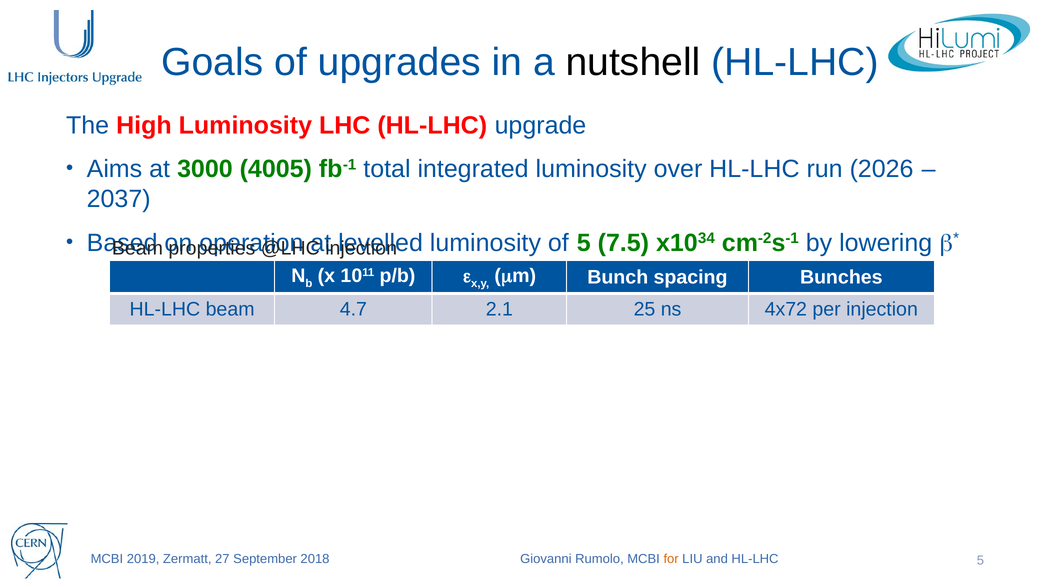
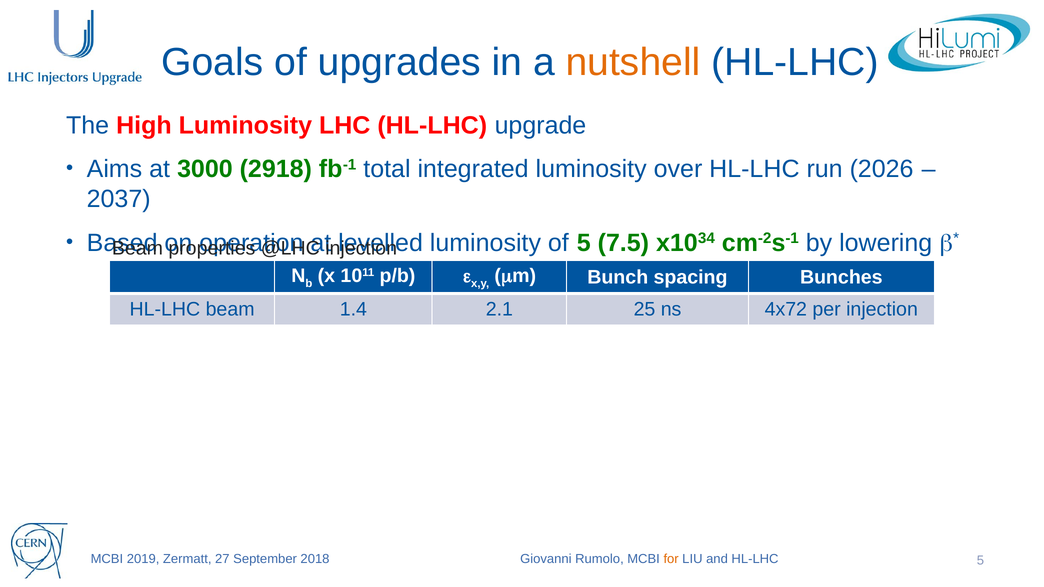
nutshell colour: black -> orange
4005: 4005 -> 2918
4.7: 4.7 -> 1.4
